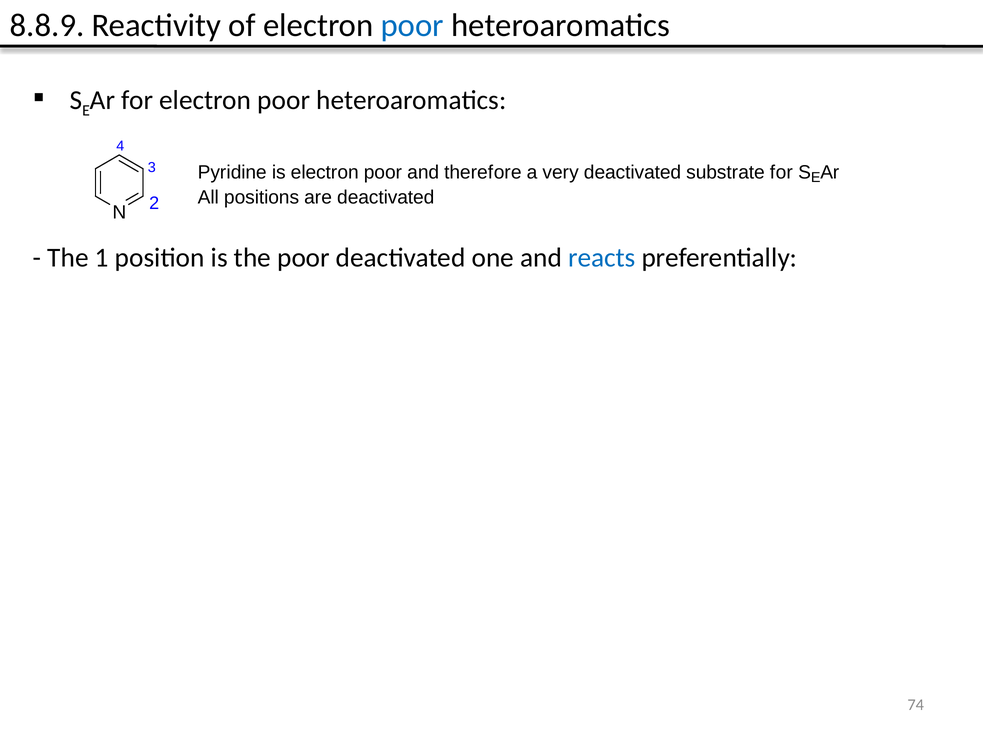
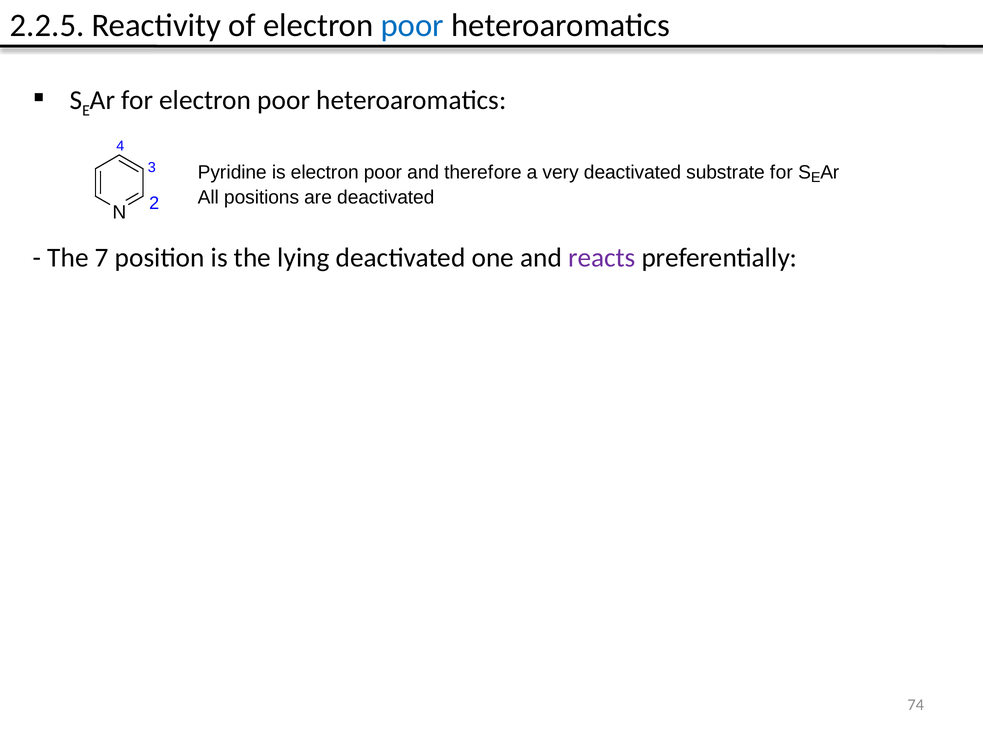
8.8.9: 8.8.9 -> 2.2.5
1: 1 -> 7
the poor: poor -> lying
reacts colour: blue -> purple
